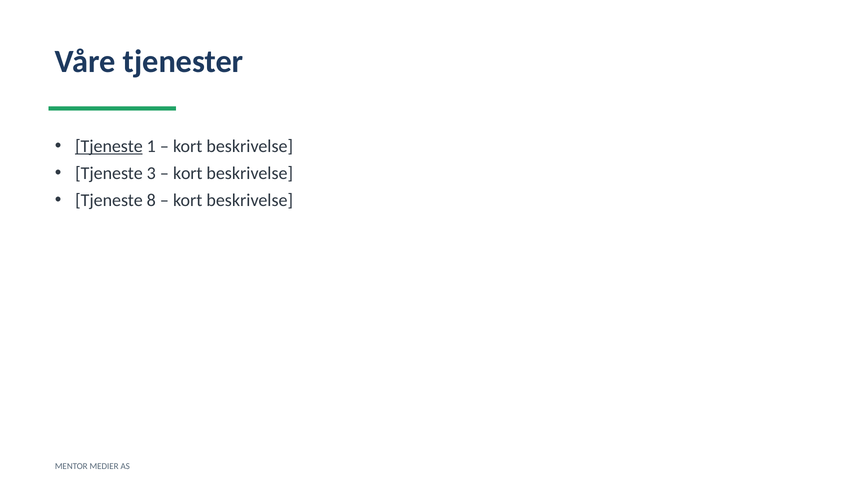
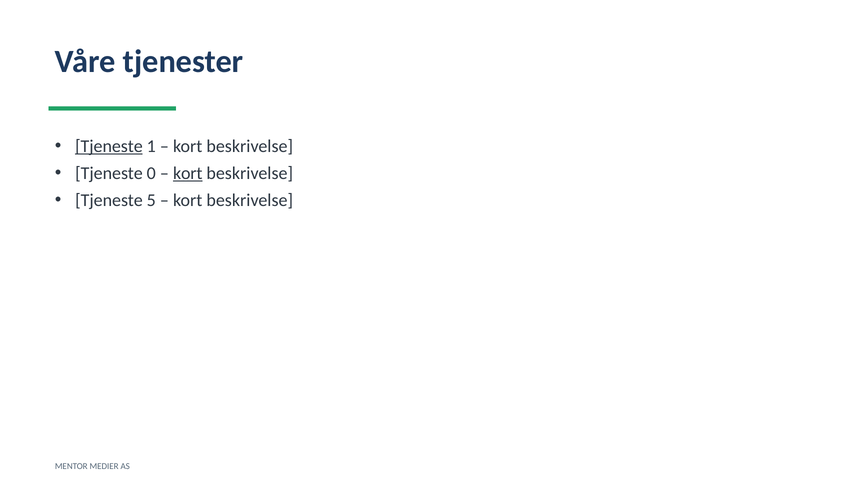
3: 3 -> 0
kort at (188, 173) underline: none -> present
8: 8 -> 5
